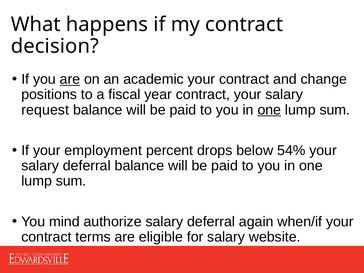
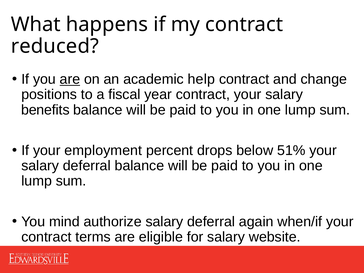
decision: decision -> reduced
academic your: your -> help
request: request -> benefits
one at (269, 110) underline: present -> none
54%: 54% -> 51%
